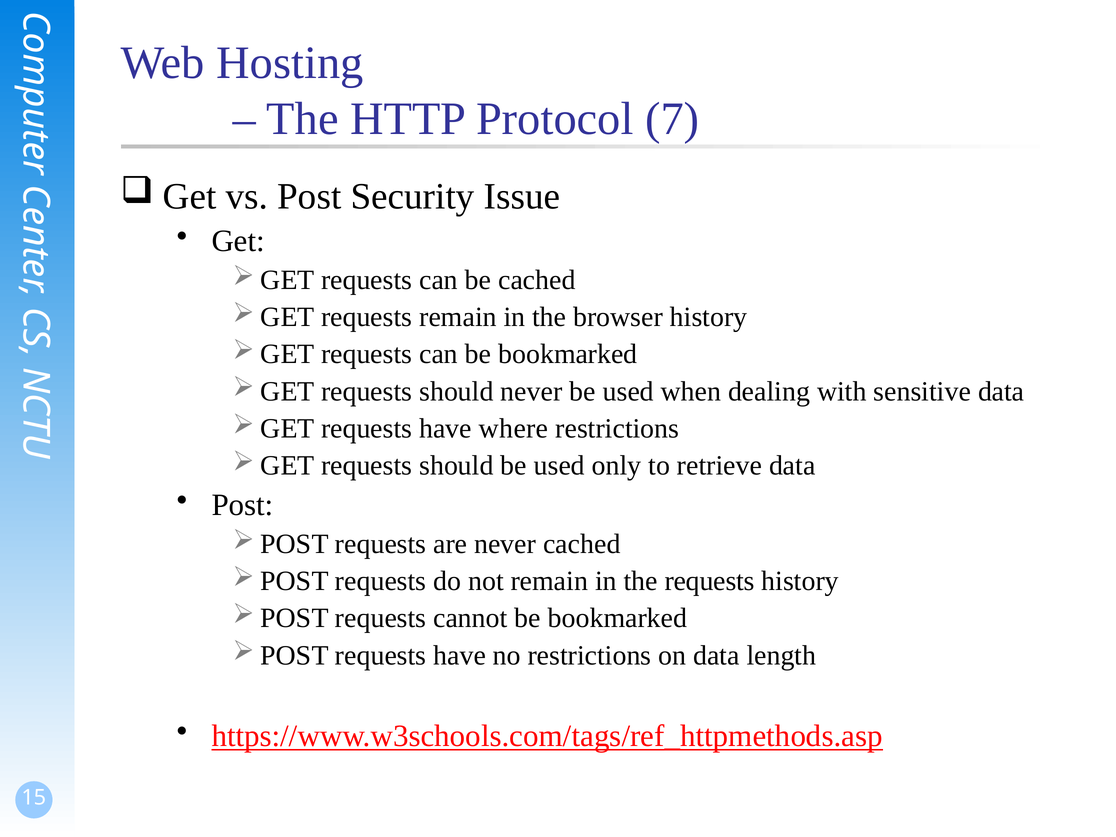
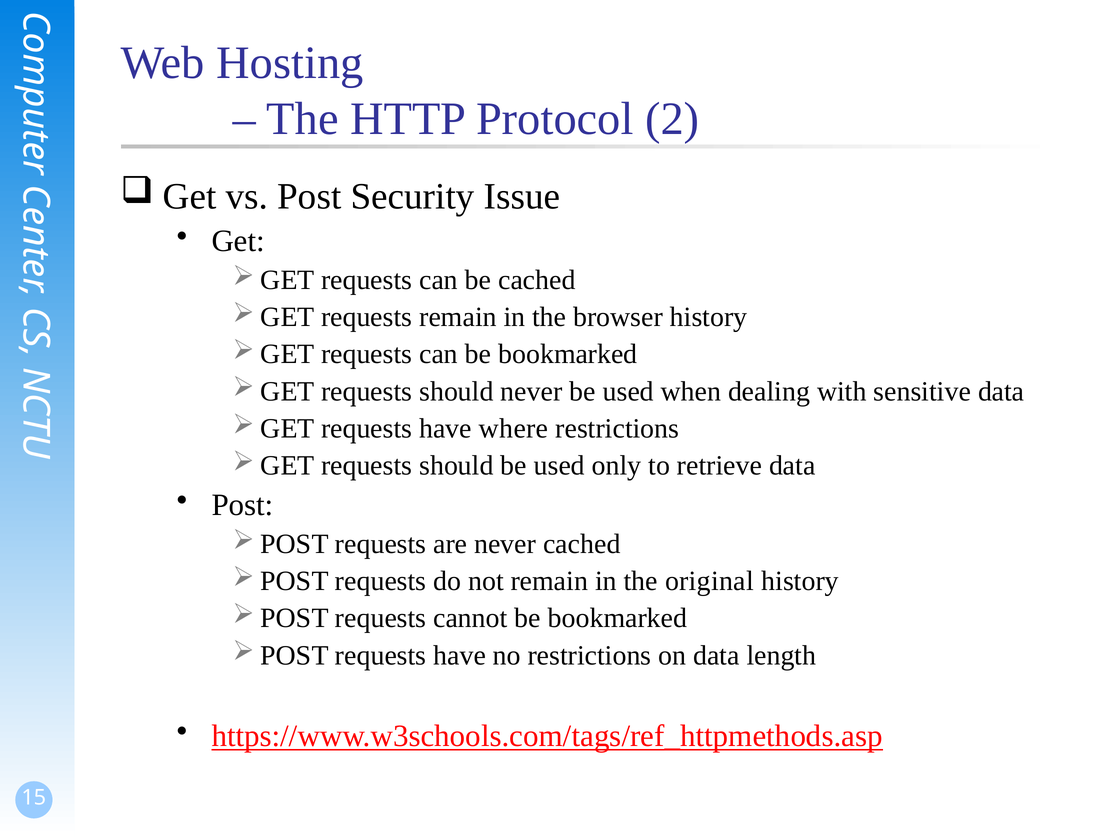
7: 7 -> 2
the requests: requests -> original
